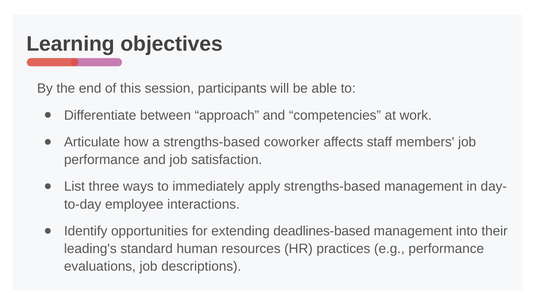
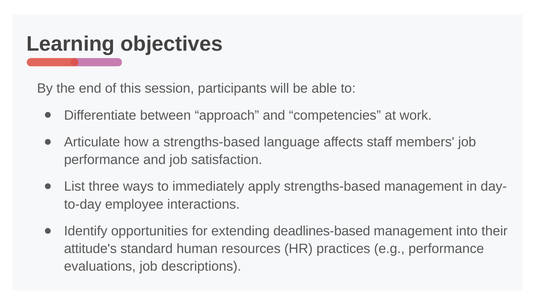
coworker: coworker -> language
leading's: leading's -> attitude's
